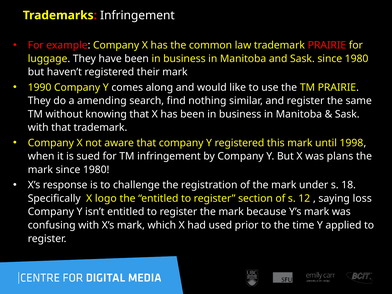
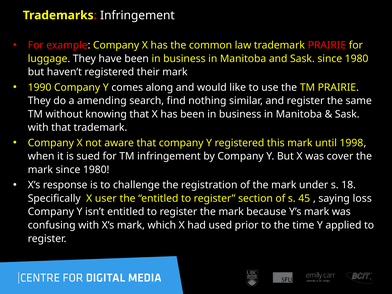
plans: plans -> cover
logo: logo -> user
12: 12 -> 45
